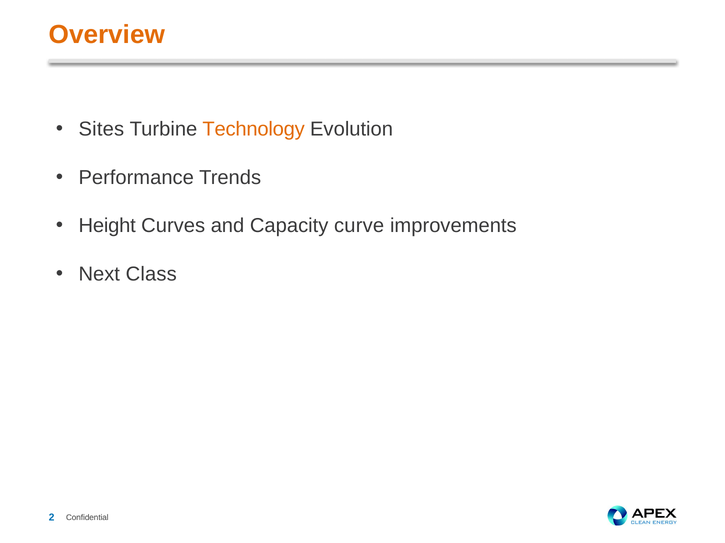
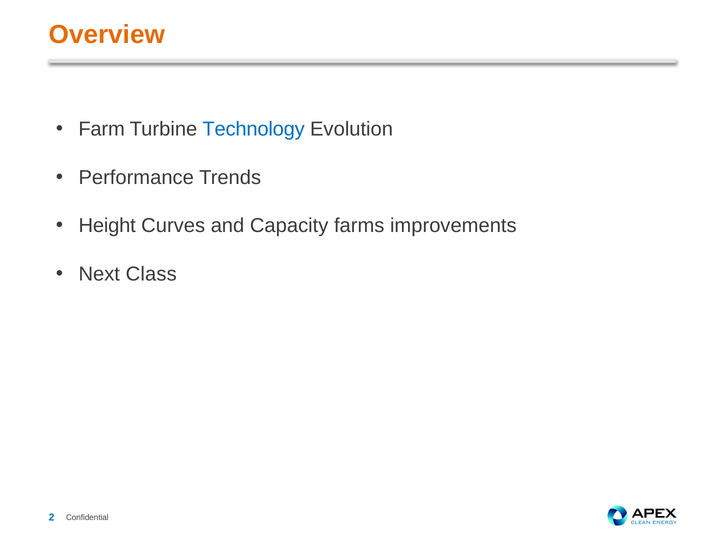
Sites: Sites -> Farm
Technology colour: orange -> blue
curve: curve -> farms
